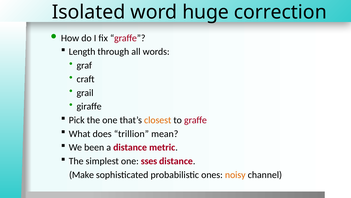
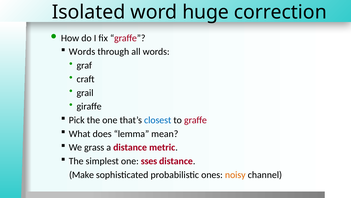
Length at (82, 52): Length -> Words
closest colour: orange -> blue
trillion: trillion -> lemma
been: been -> grass
